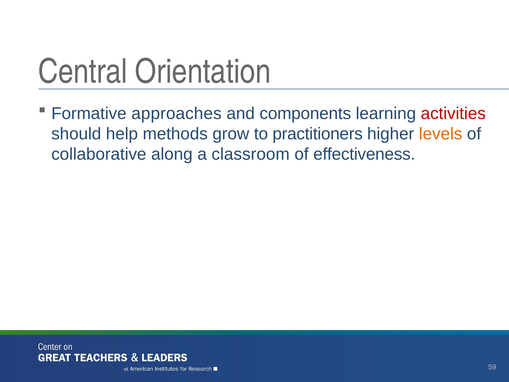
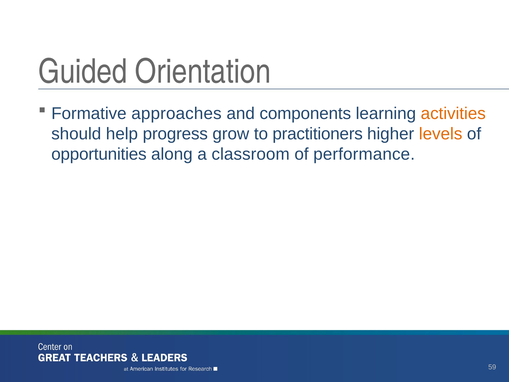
Central: Central -> Guided
activities colour: red -> orange
methods: methods -> progress
collaborative: collaborative -> opportunities
effectiveness: effectiveness -> performance
